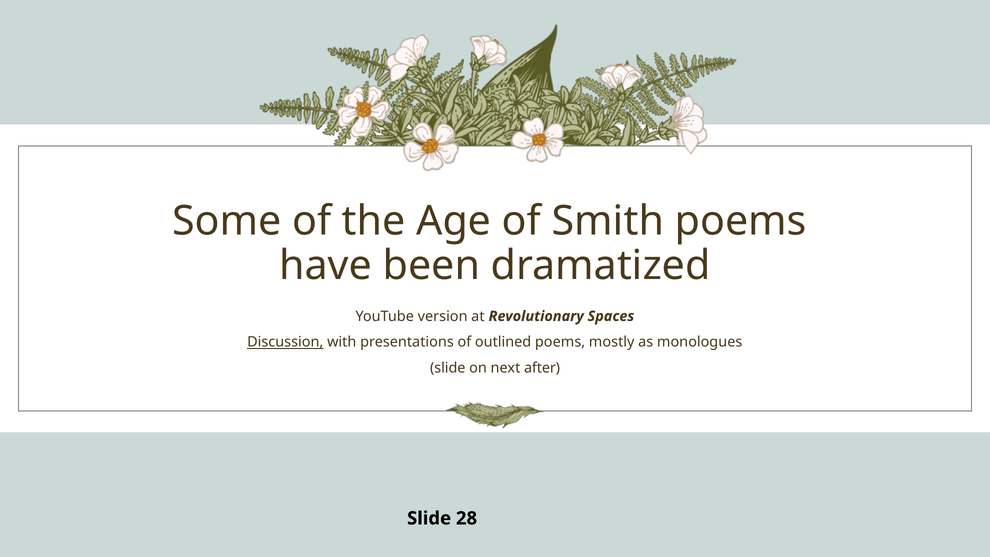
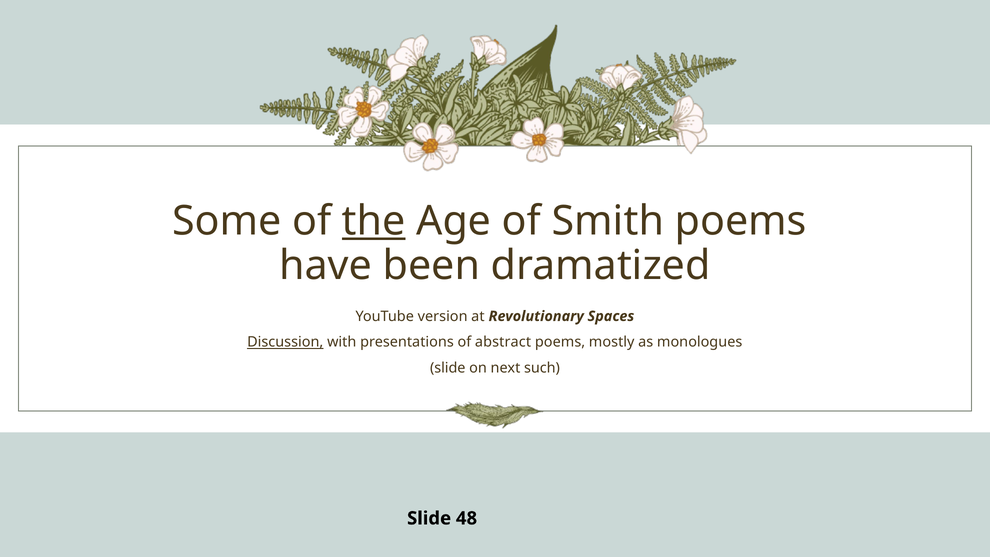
the underline: none -> present
outlined: outlined -> abstract
after: after -> such
28: 28 -> 48
